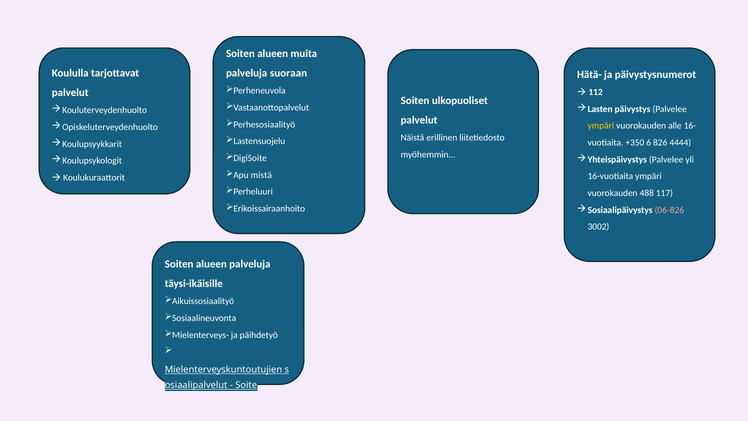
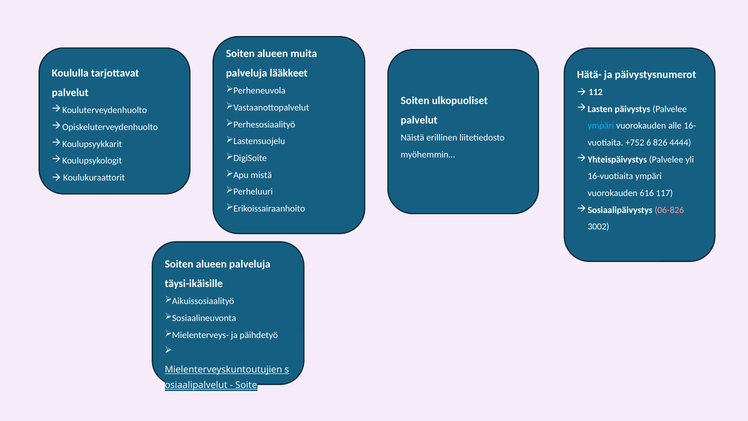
suoraan: suoraan -> lääkkeet
ympäri at (601, 126) colour: yellow -> light blue
+350: +350 -> +752
488: 488 -> 616
